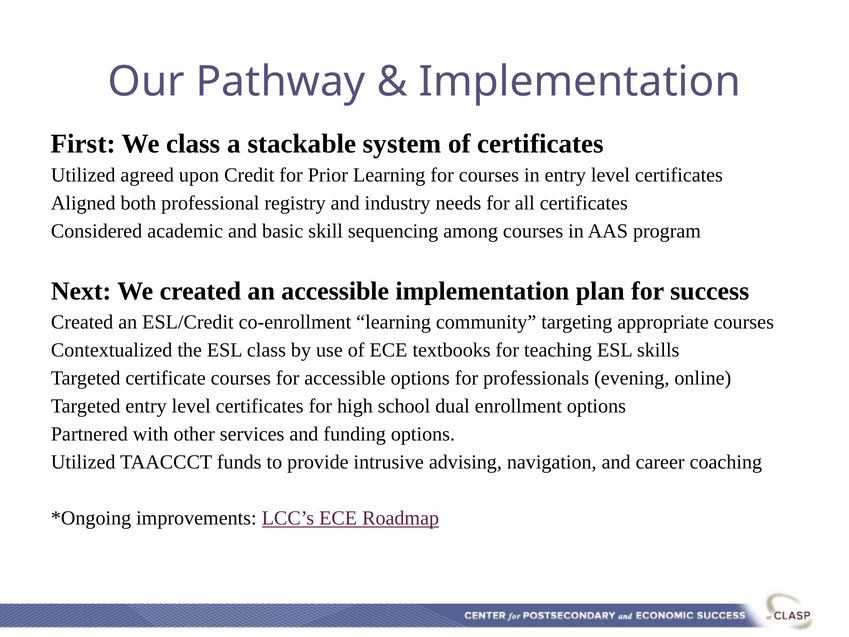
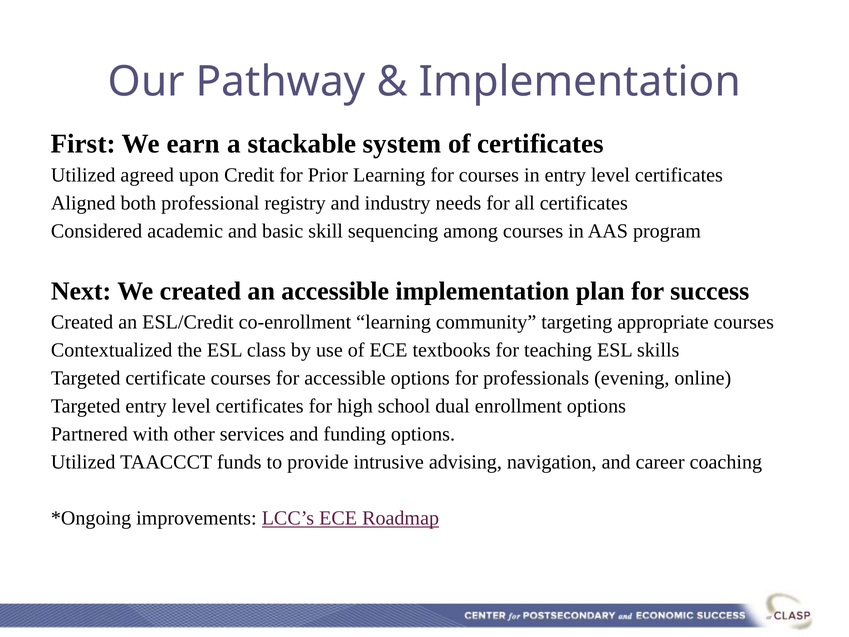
We class: class -> earn
